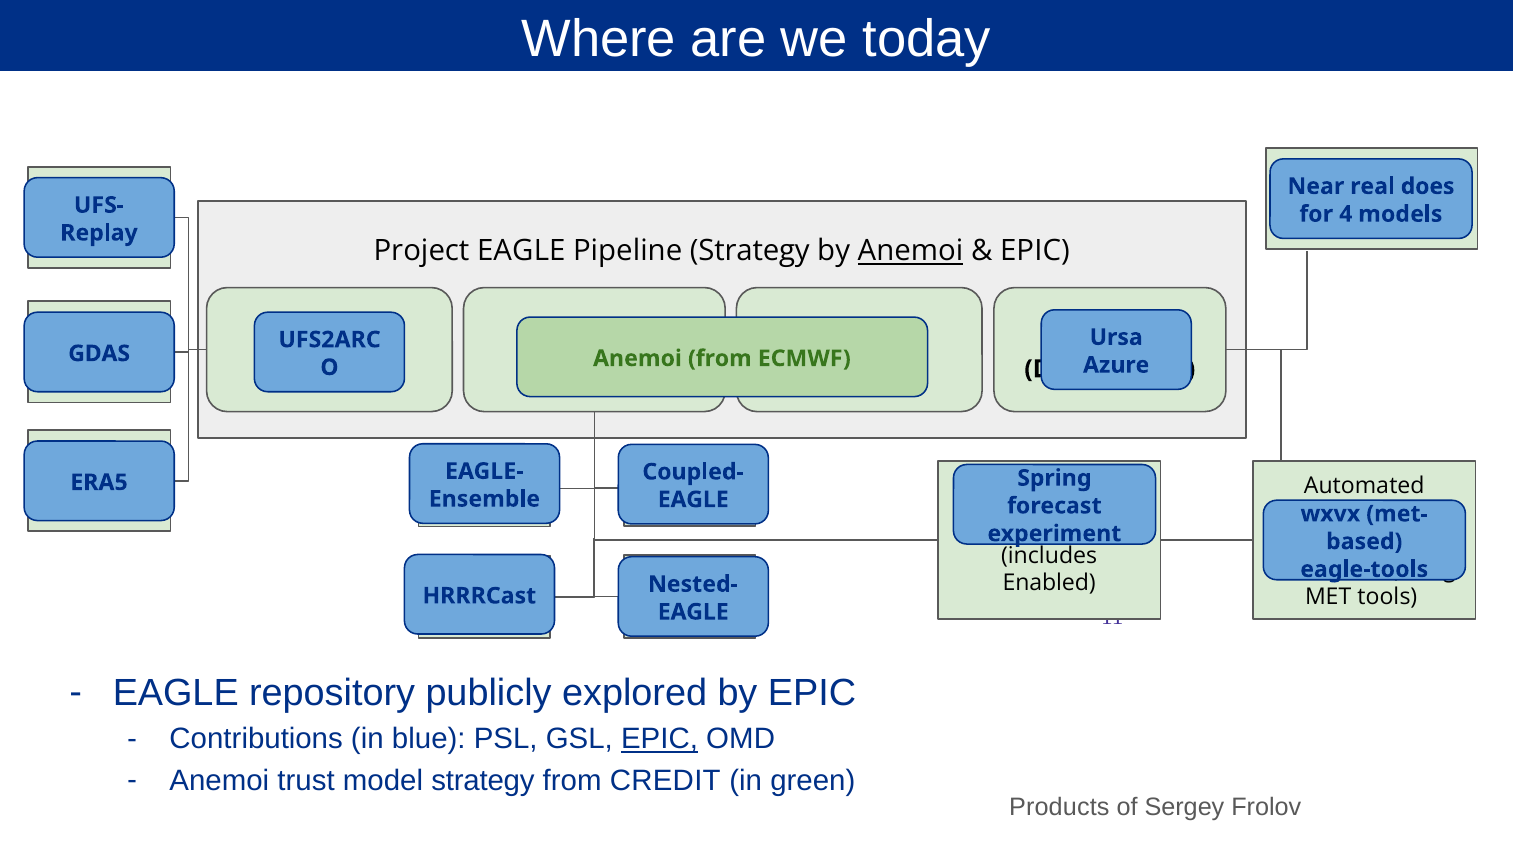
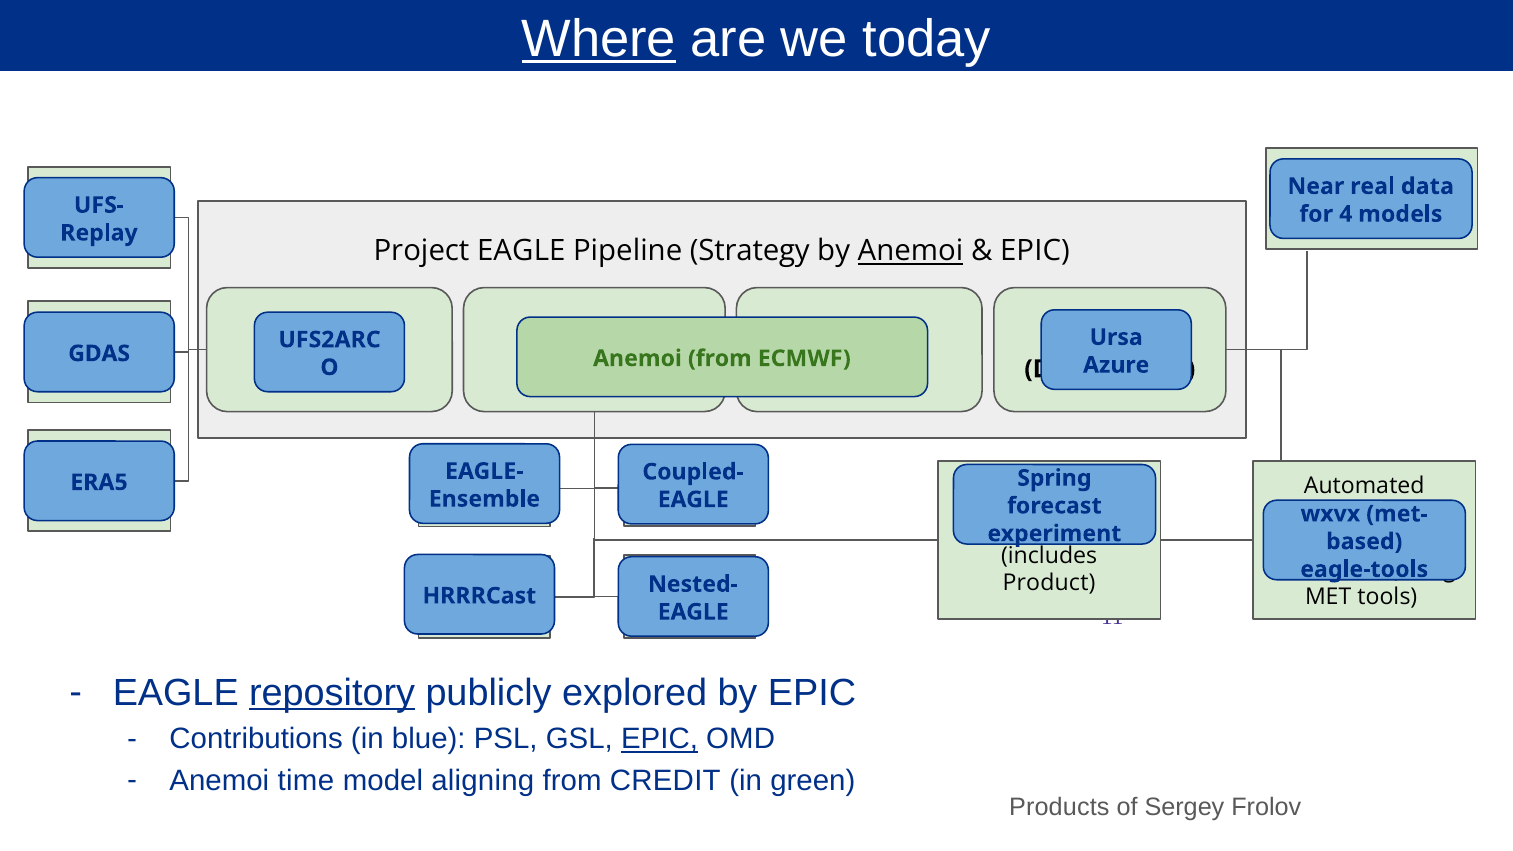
Where underline: none -> present
does: does -> data
Enabled: Enabled -> Product
repository underline: none -> present
trust: trust -> time
model strategy: strategy -> aligning
